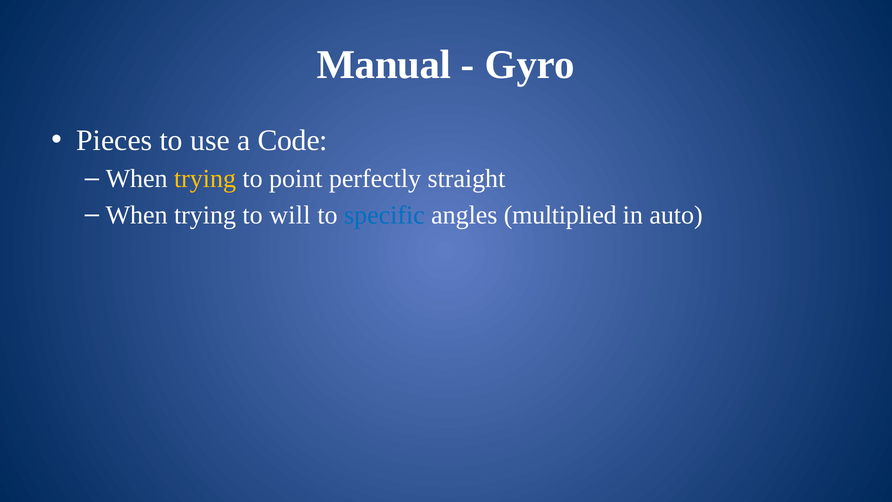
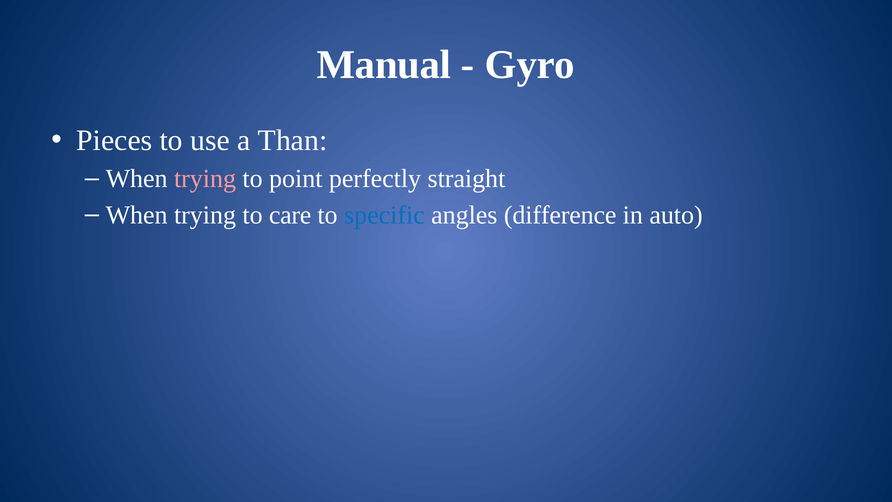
Code: Code -> Than
trying at (205, 179) colour: yellow -> pink
will: will -> care
multiplied: multiplied -> difference
